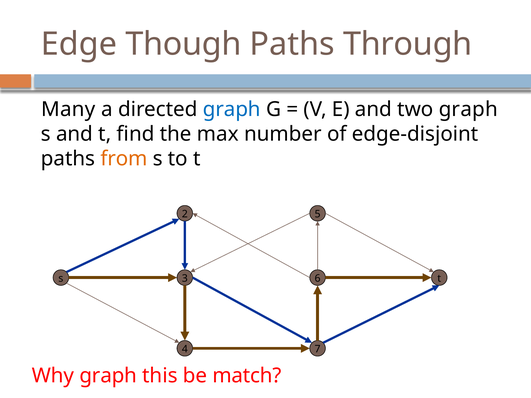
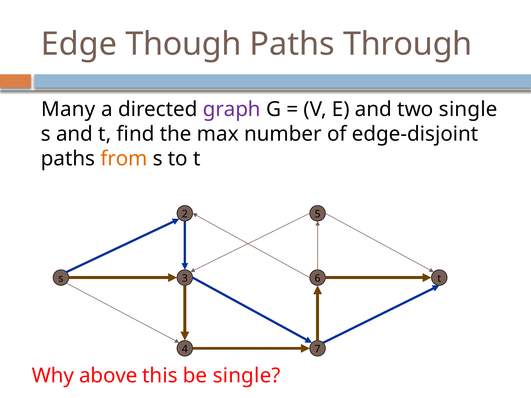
graph at (232, 109) colour: blue -> purple
two graph: graph -> single
Why graph: graph -> above
be match: match -> single
